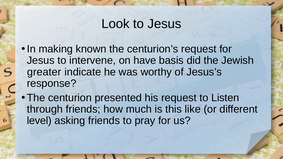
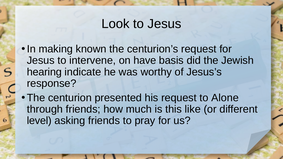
greater: greater -> hearing
Listen: Listen -> Alone
